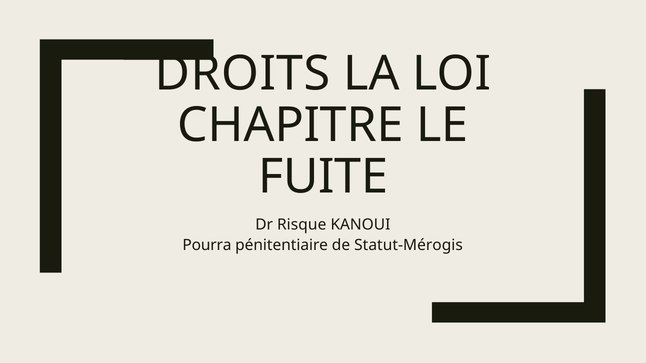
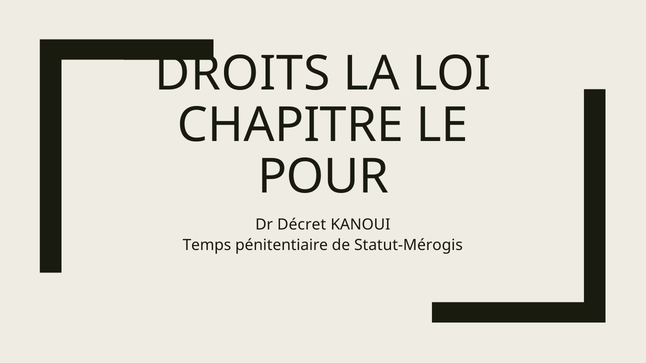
FUITE: FUITE -> POUR
Risque: Risque -> Décret
Pourra: Pourra -> Temps
